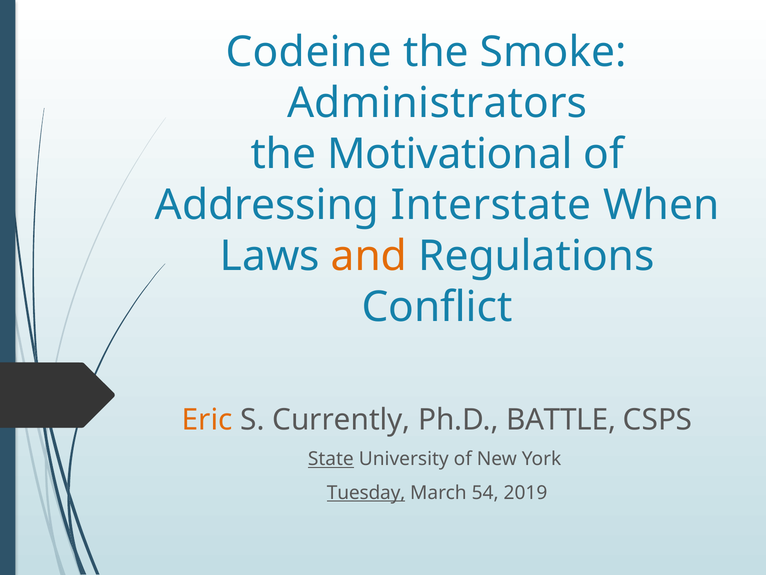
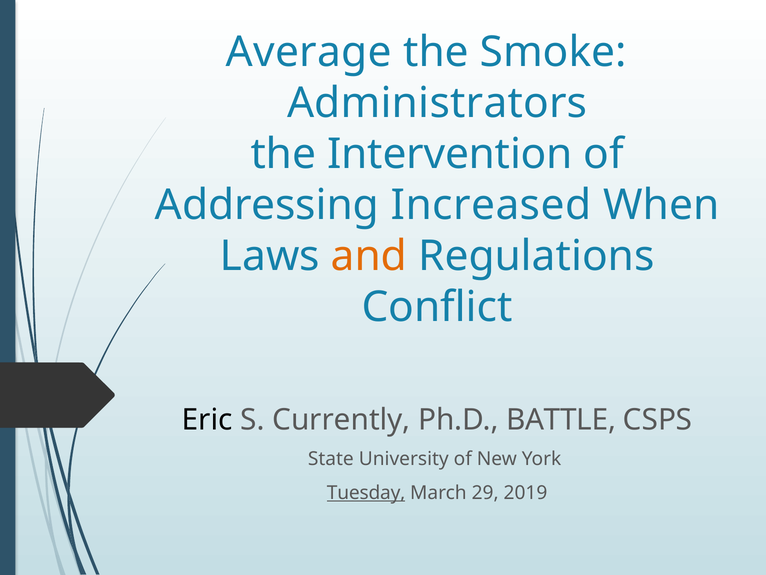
Codeine: Codeine -> Average
Motivational: Motivational -> Intervention
Interstate: Interstate -> Increased
Eric colour: orange -> black
State underline: present -> none
54: 54 -> 29
